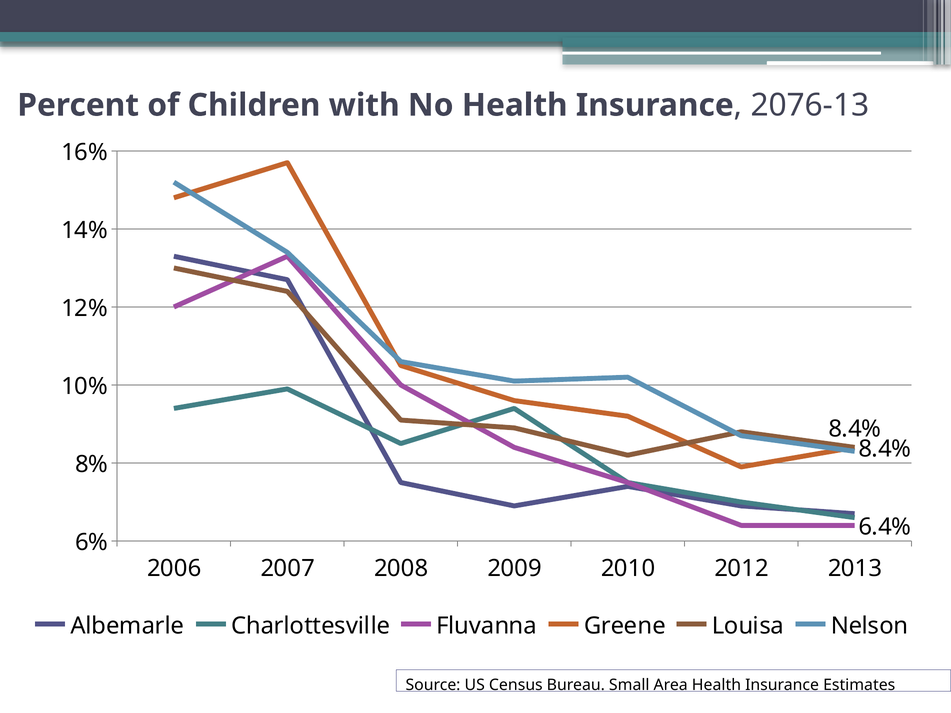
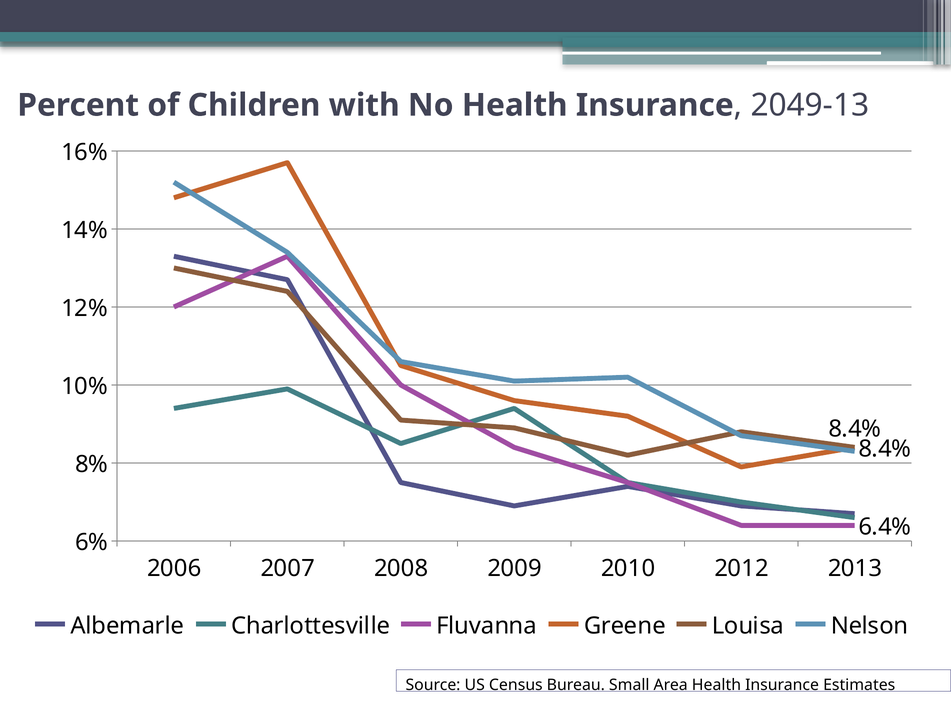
2076-13: 2076-13 -> 2049-13
